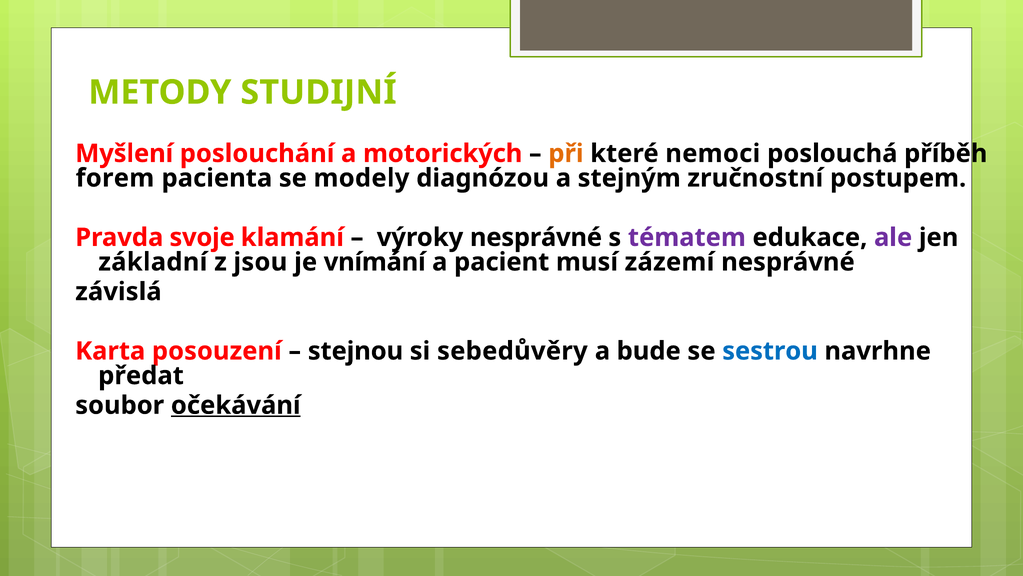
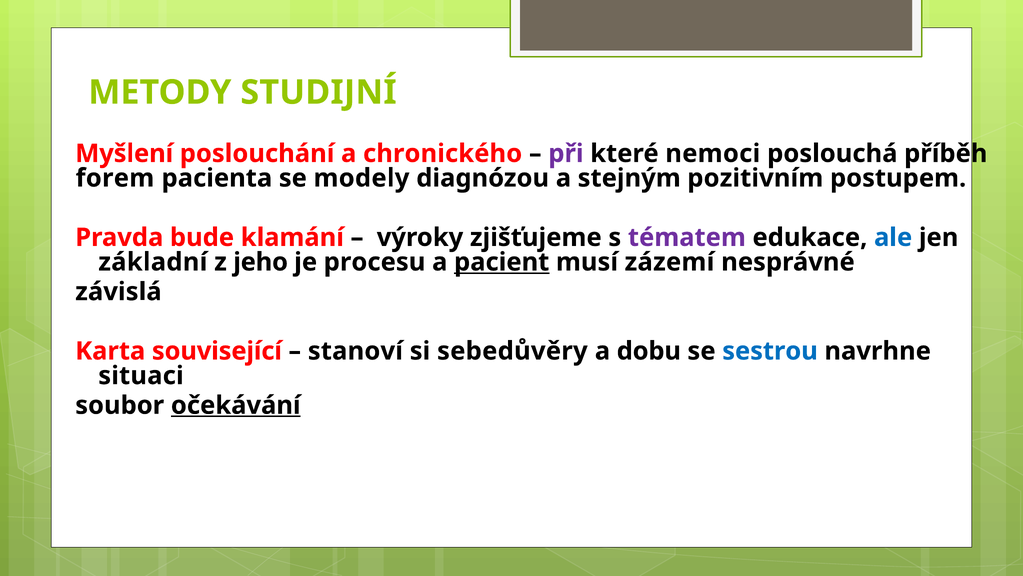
motorických: motorických -> chronického
při colour: orange -> purple
zručnostní: zručnostní -> pozitivním
svoje: svoje -> bude
výroky nesprávné: nesprávné -> zjišťujeme
ale colour: purple -> blue
jsou: jsou -> jeho
vnímání: vnímání -> procesu
pacient underline: none -> present
posouzení: posouzení -> související
stejnou: stejnou -> stanoví
bude: bude -> dobu
předat: předat -> situaci
